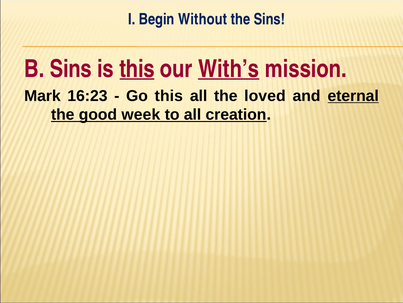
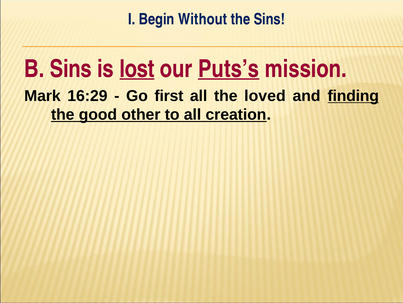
is this: this -> lost
With’s: With’s -> Puts’s
16:23: 16:23 -> 16:29
Go this: this -> first
eternal: eternal -> finding
week: week -> other
